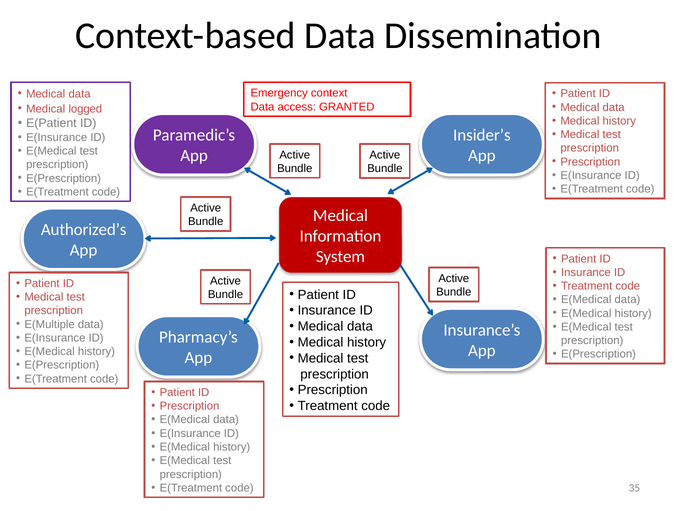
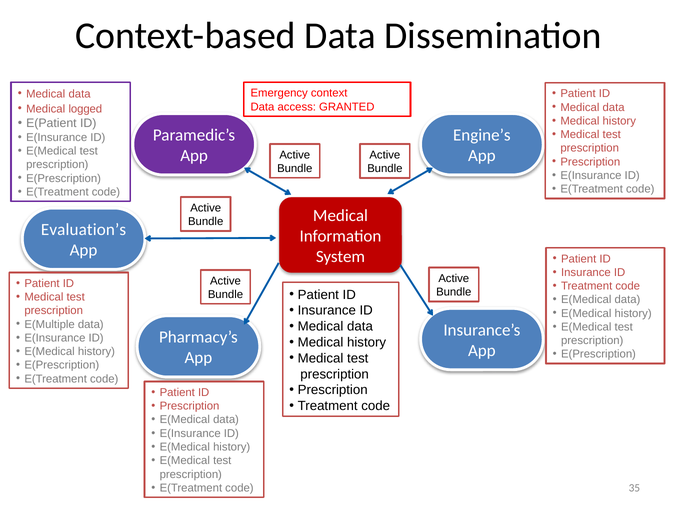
Insider’s: Insider’s -> Engine’s
Authorized’s: Authorized’s -> Evaluation’s
